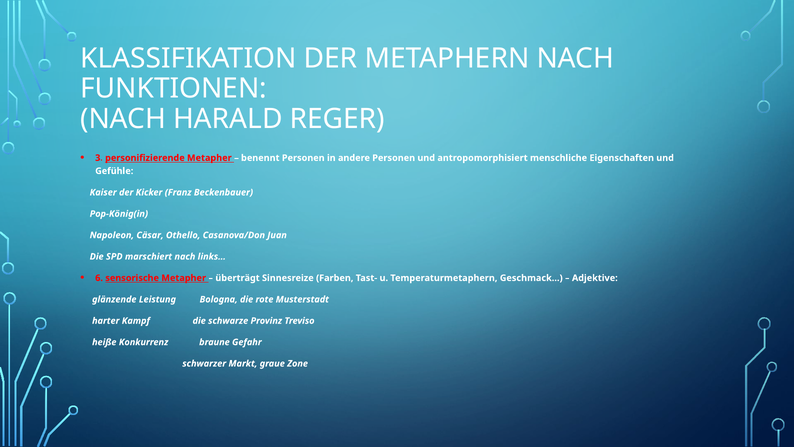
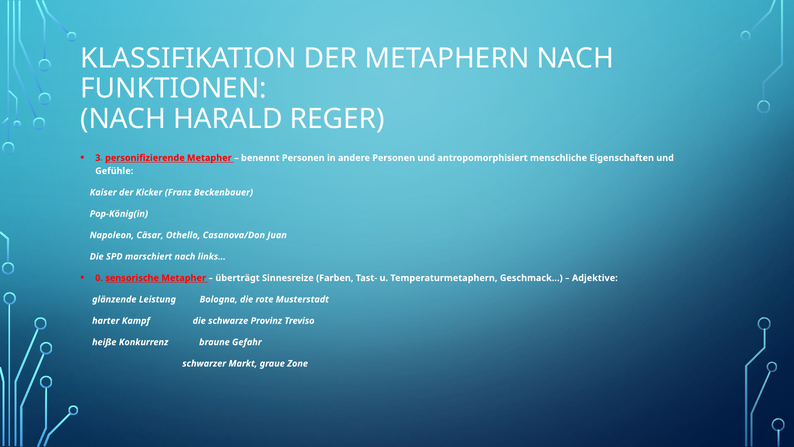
6: 6 -> 0
